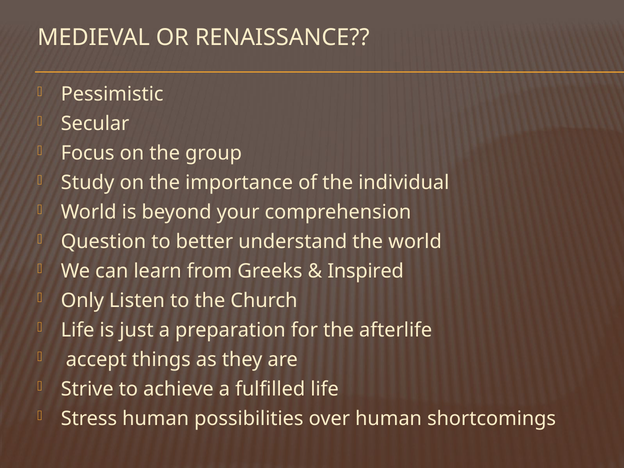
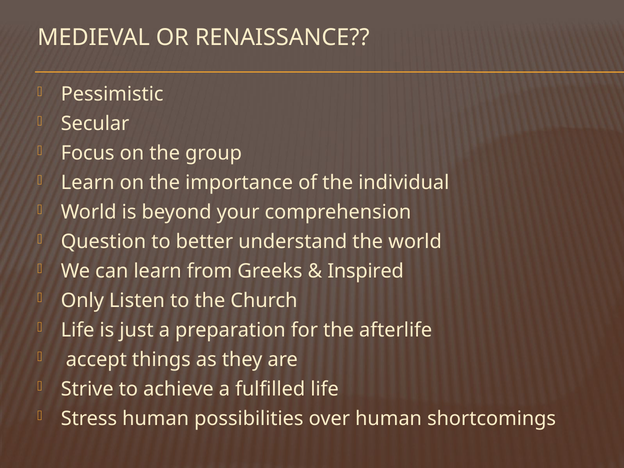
Study at (88, 183): Study -> Learn
